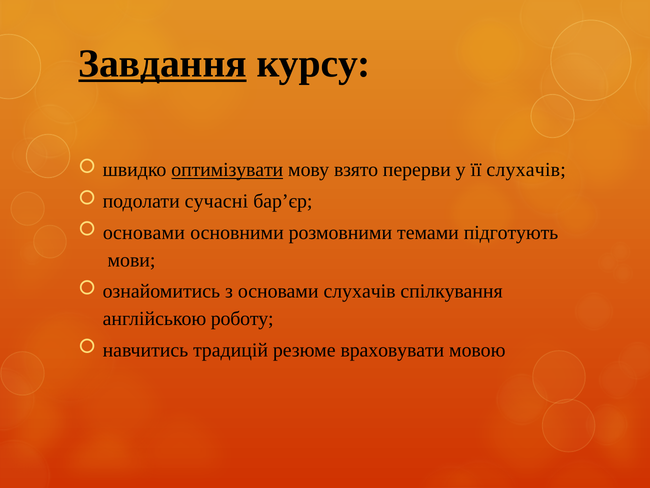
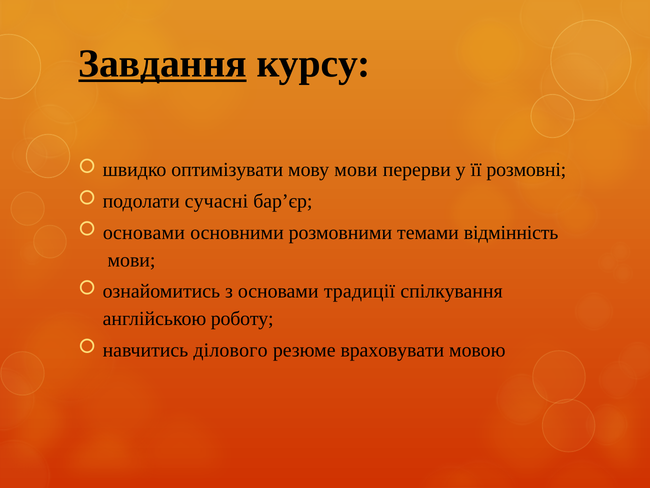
оптимізувати underline: present -> none
мову взято: взято -> мови
її слухачів: слухачів -> розмовні
підготують: підготують -> відмінність
основами слухачів: слухачів -> традиції
традицій: традицій -> ділового
